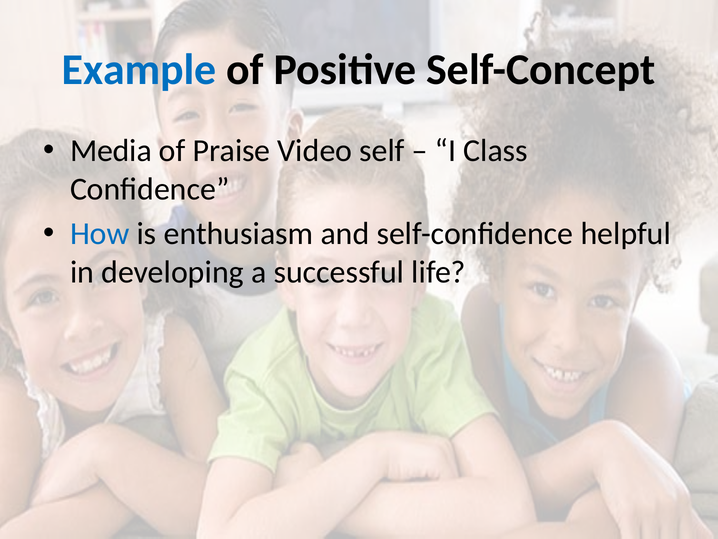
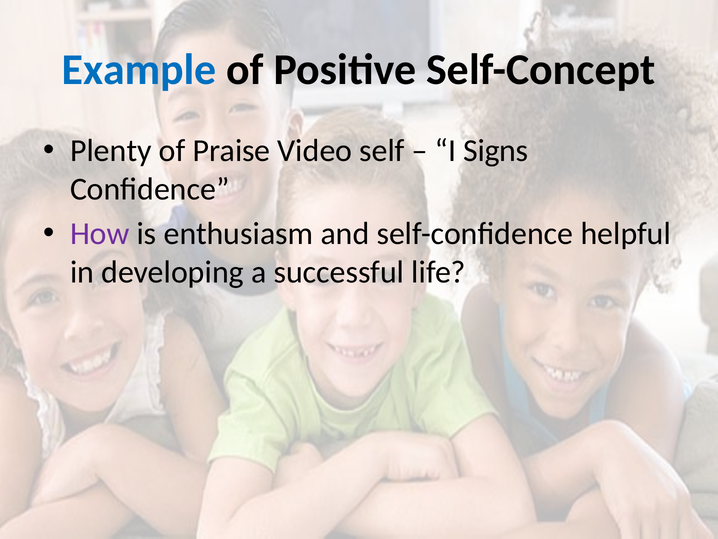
Media: Media -> Plenty
Class: Class -> Signs
How colour: blue -> purple
